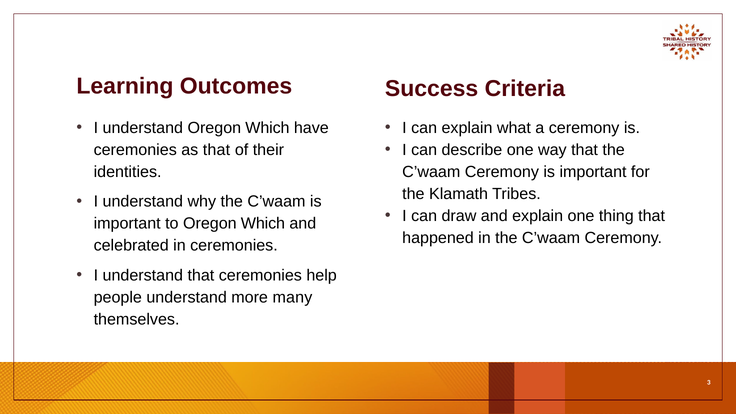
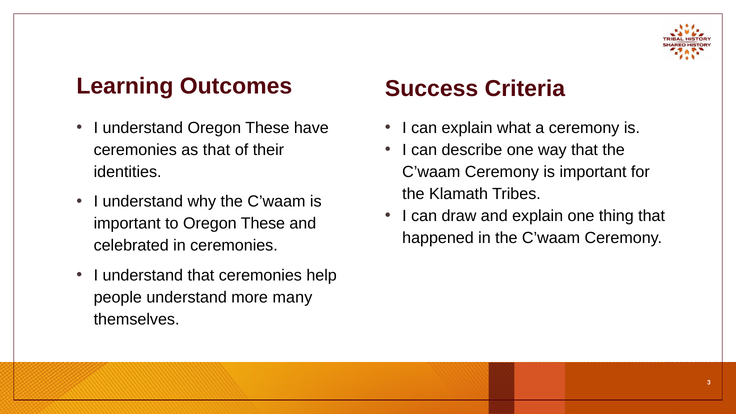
understand Oregon Which: Which -> These
to Oregon Which: Which -> These
